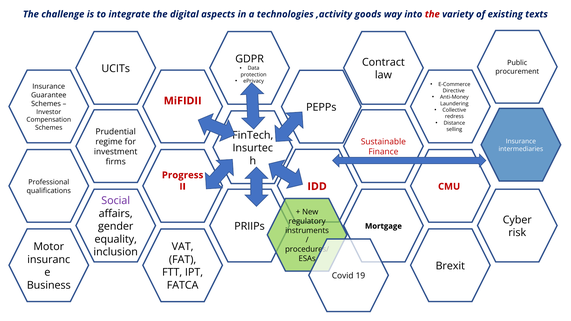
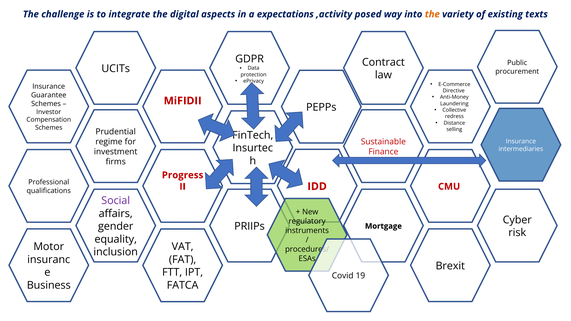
technologies: technologies -> expectations
goods: goods -> posed
the at (432, 14) colour: red -> orange
